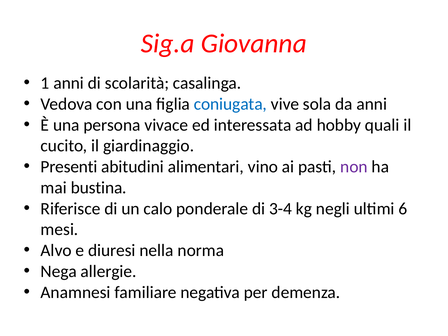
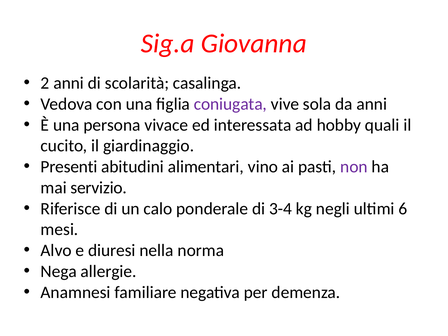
1: 1 -> 2
coniugata colour: blue -> purple
bustina: bustina -> servizio
